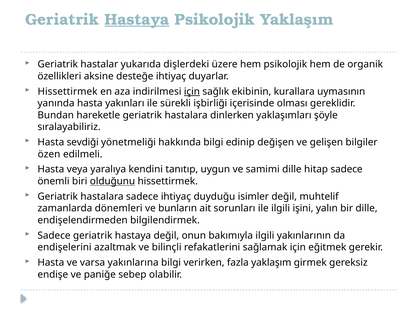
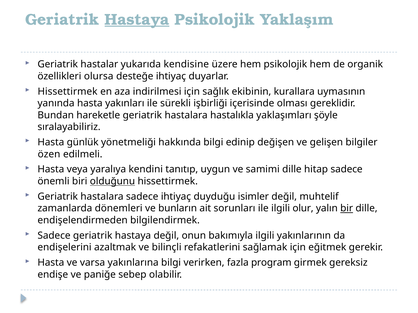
dişlerdeki: dişlerdeki -> kendisine
aksine: aksine -> olursa
için at (192, 92) underline: present -> none
dinlerken: dinlerken -> hastalıkla
sevdiği: sevdiği -> günlük
işini: işini -> olur
bir underline: none -> present
fazla yaklaşım: yaklaşım -> program
